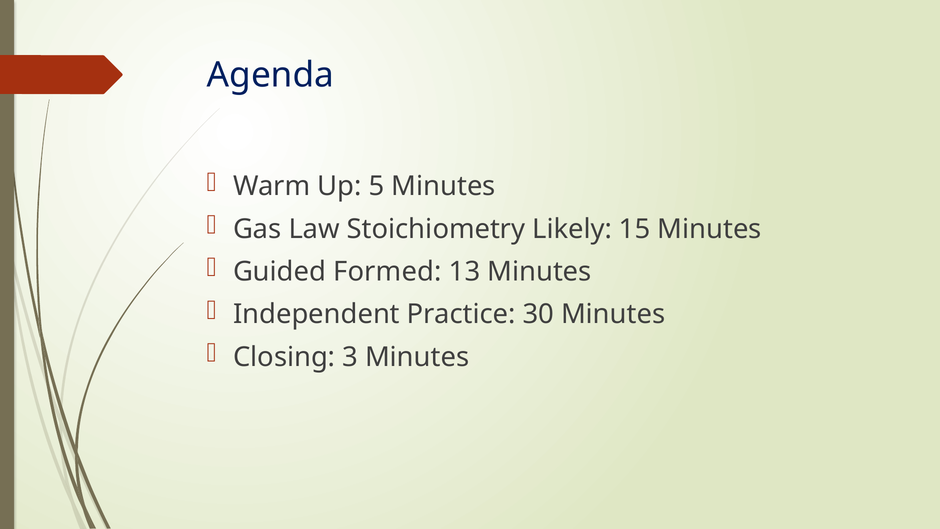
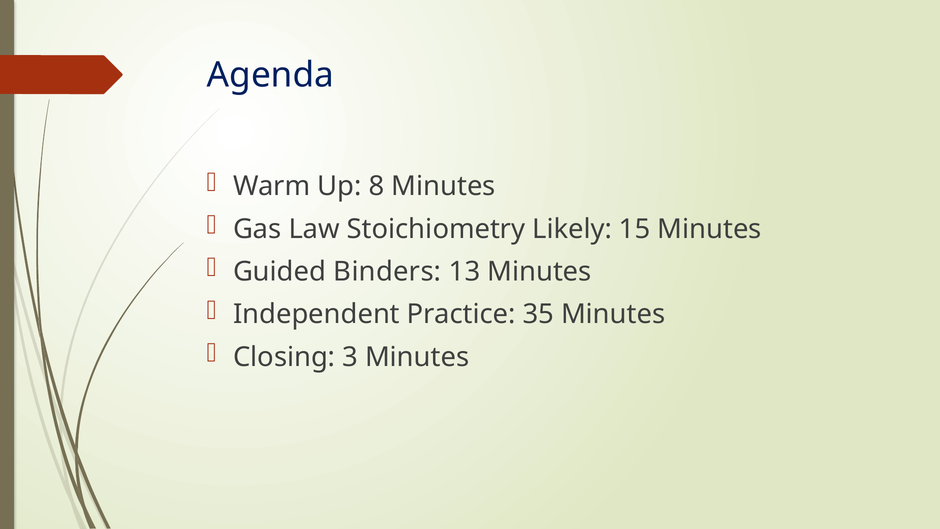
5: 5 -> 8
Formed: Formed -> Binders
30: 30 -> 35
